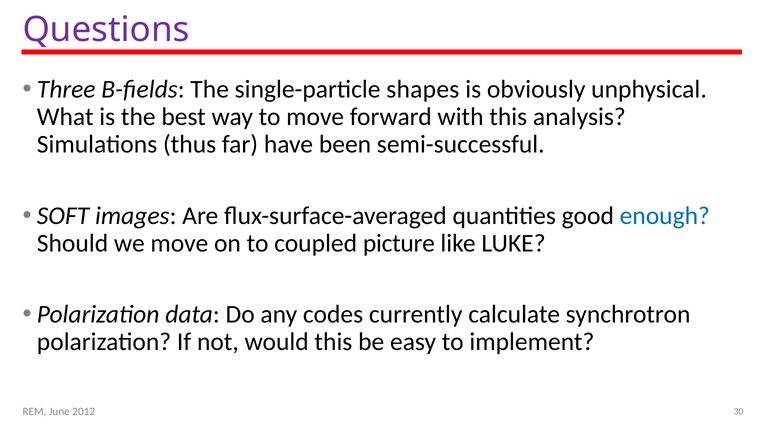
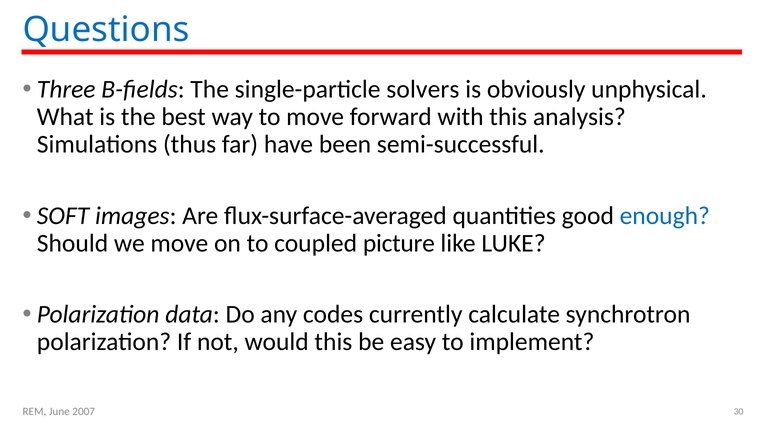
Questions colour: purple -> blue
shapes: shapes -> solvers
2012: 2012 -> 2007
